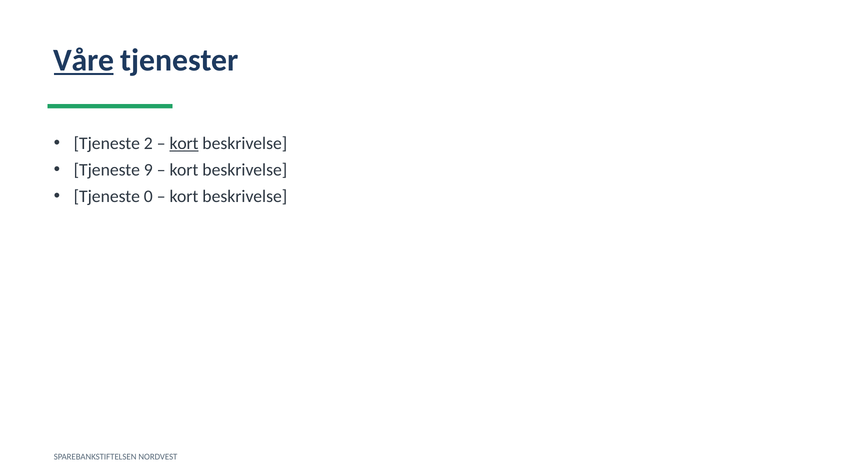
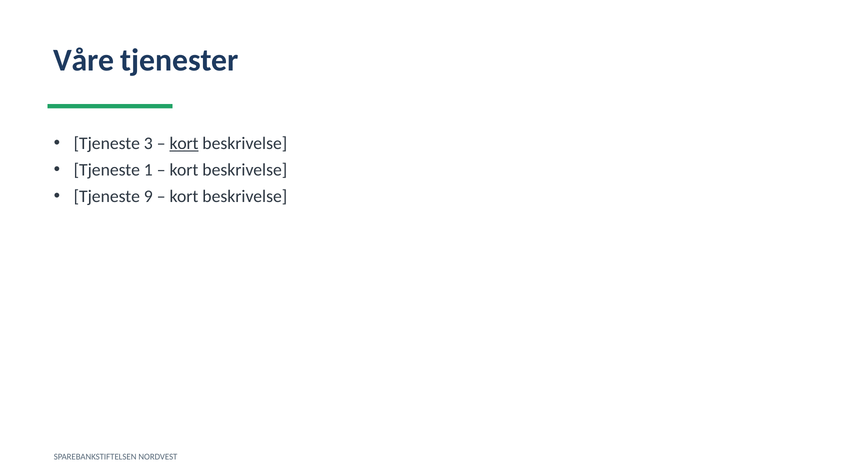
Våre underline: present -> none
2: 2 -> 3
9: 9 -> 1
0: 0 -> 9
